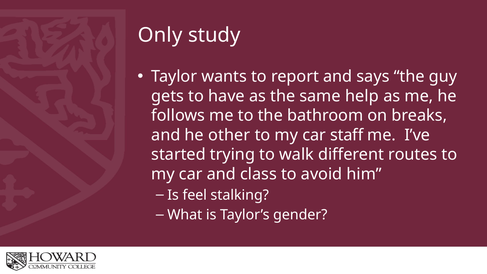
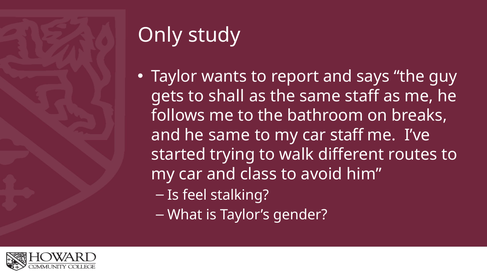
have: have -> shall
same help: help -> staff
he other: other -> same
